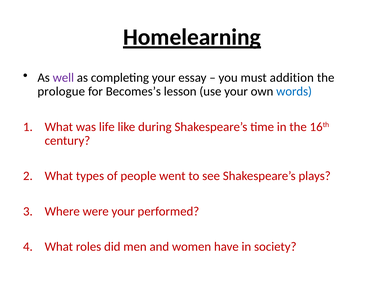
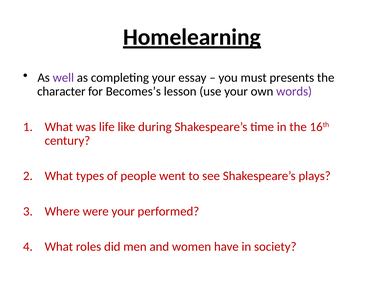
addition: addition -> presents
prologue: prologue -> character
words colour: blue -> purple
